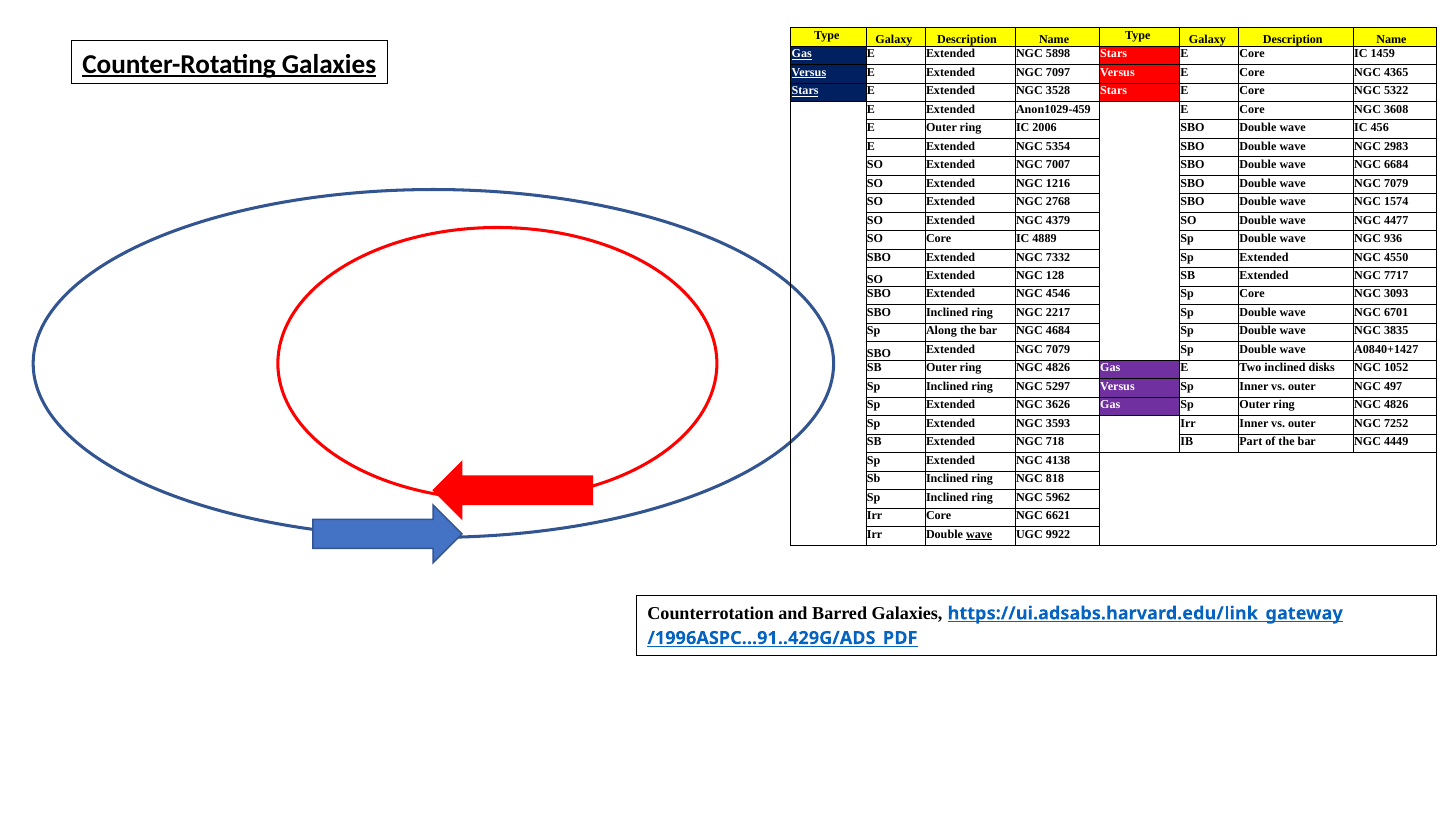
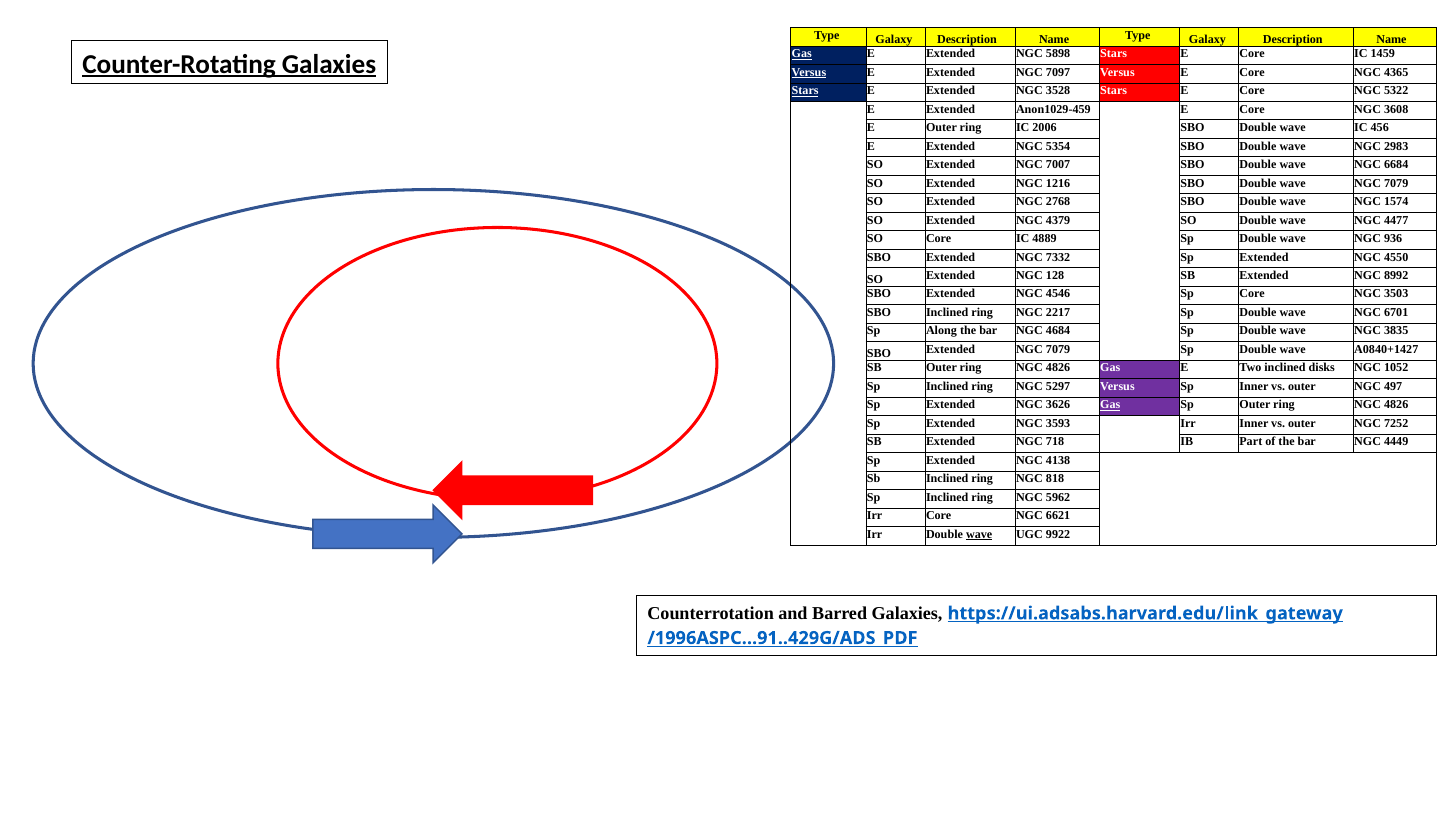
7717: 7717 -> 8992
3093: 3093 -> 3503
Gas at (1110, 405) underline: none -> present
